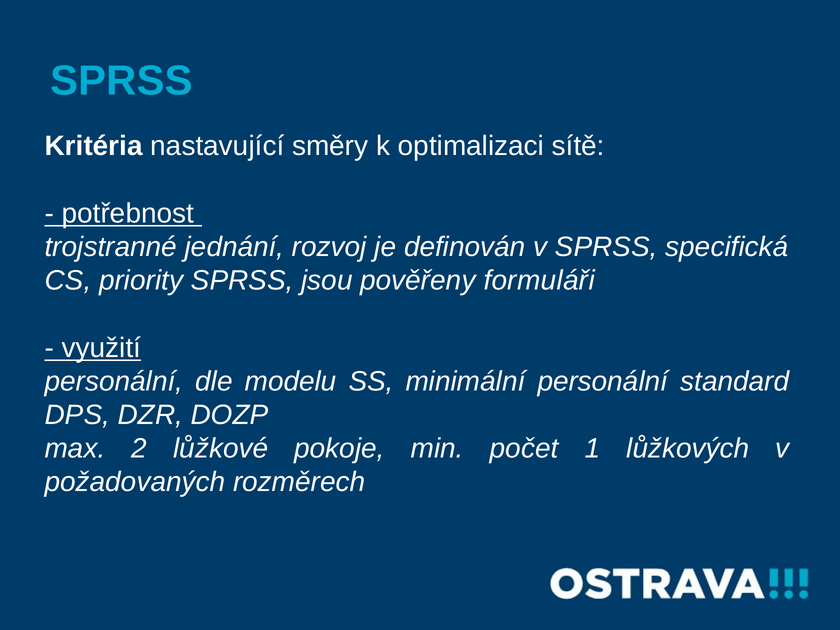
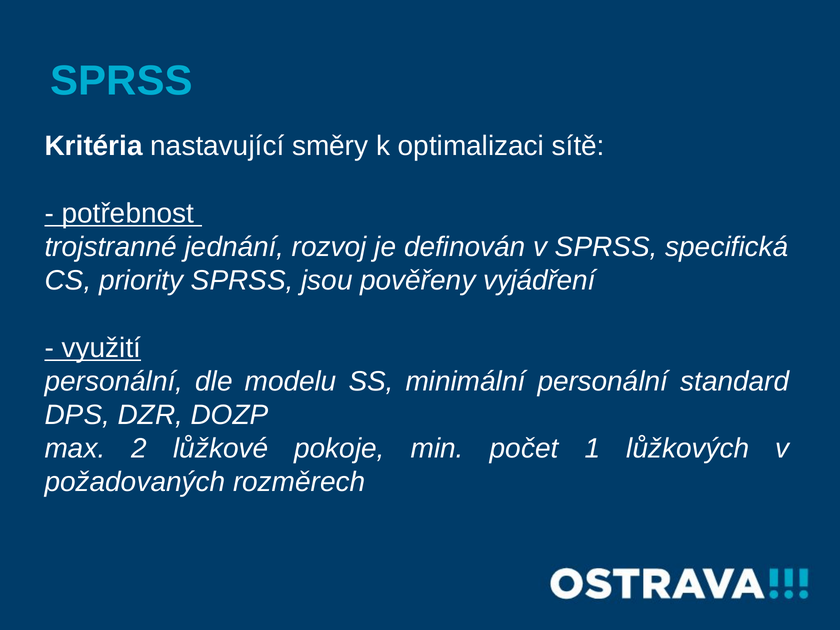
formuláři: formuláři -> vyjádření
